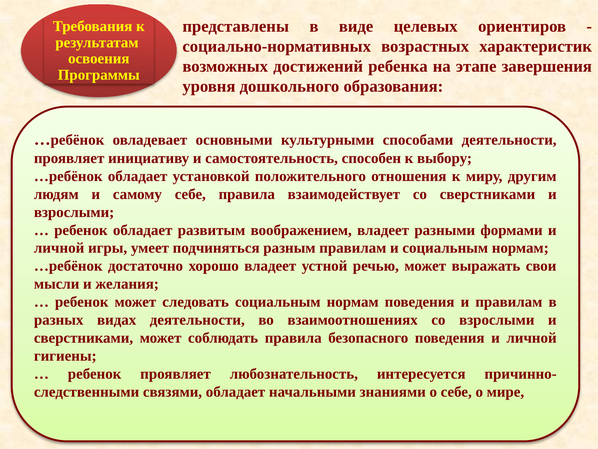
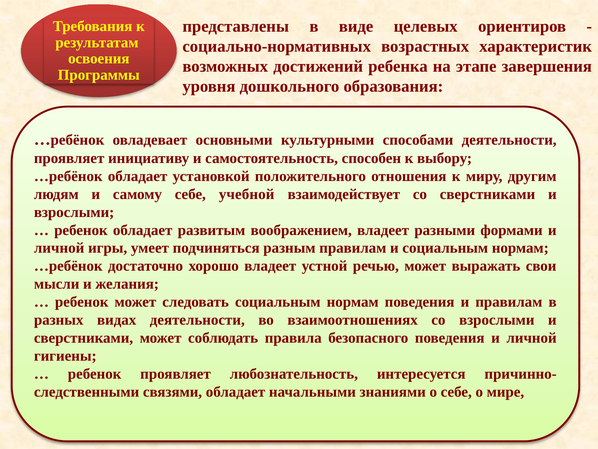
себе правила: правила -> учебной
